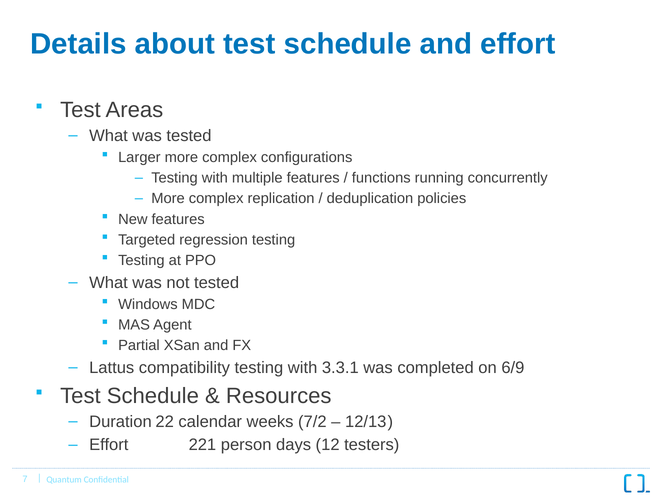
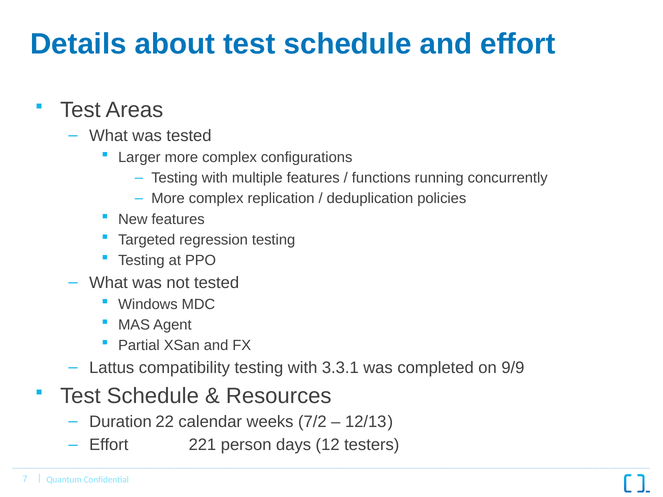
6/9: 6/9 -> 9/9
